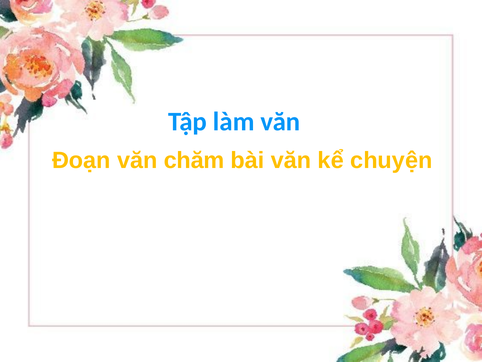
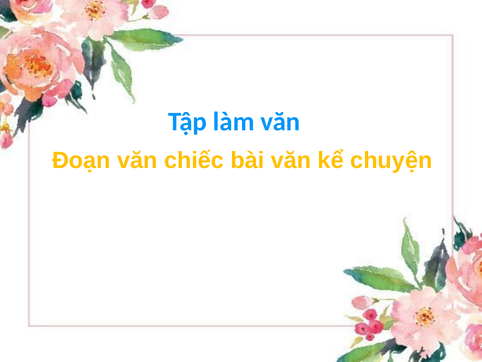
chăm: chăm -> chiếc
